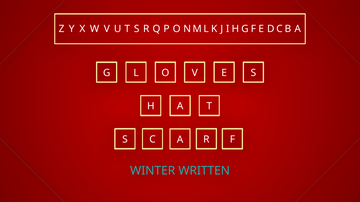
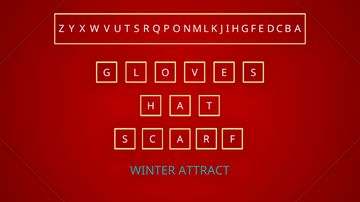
WRITTEN: WRITTEN -> ATTRACT
